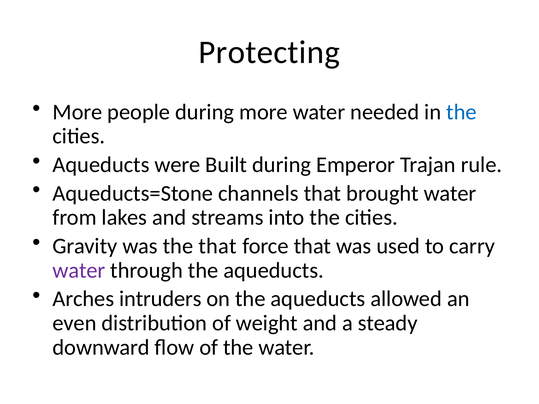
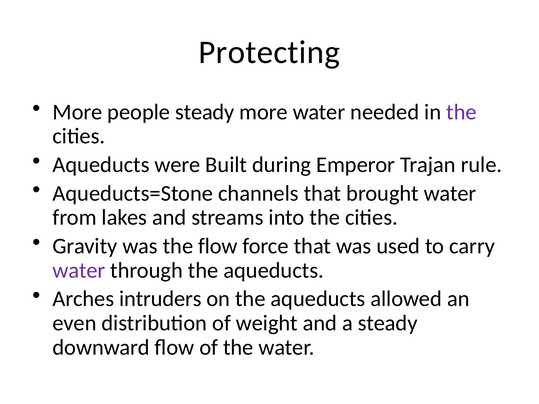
people during: during -> steady
the at (461, 112) colour: blue -> purple
the that: that -> flow
